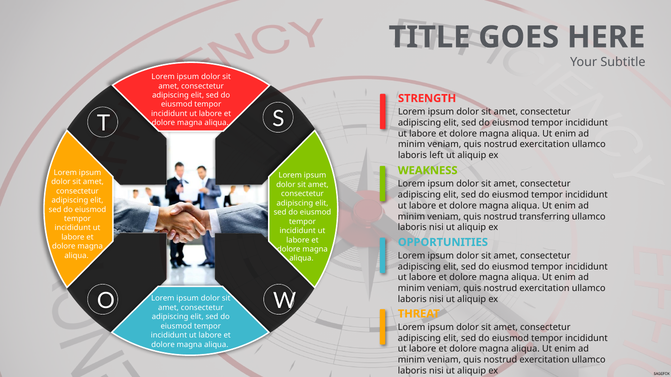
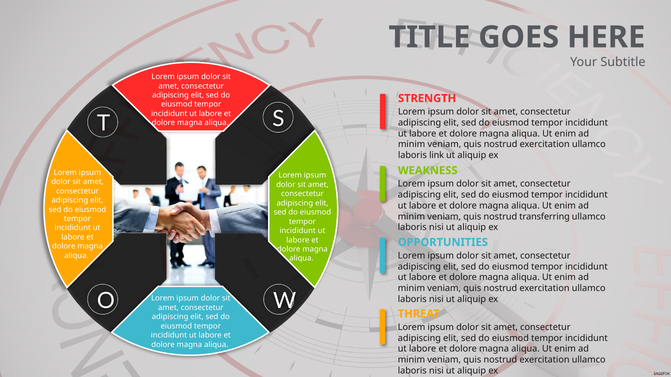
left: left -> link
